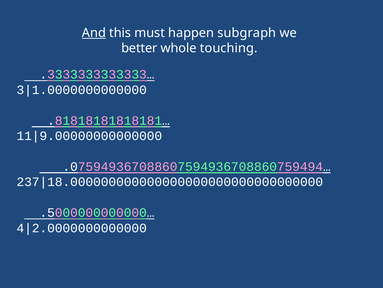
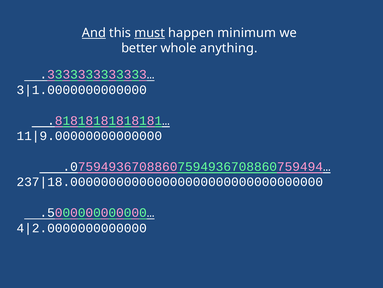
must underline: none -> present
subgraph: subgraph -> minimum
touching: touching -> anything
